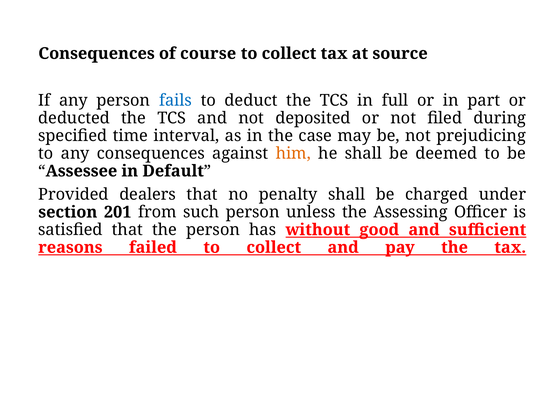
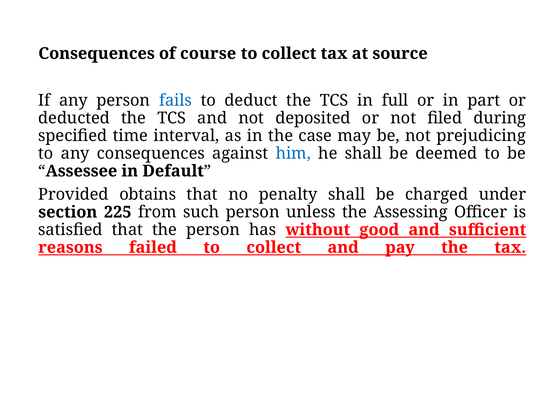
him colour: orange -> blue
dealers: dealers -> obtains
201: 201 -> 225
